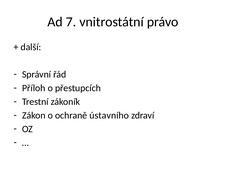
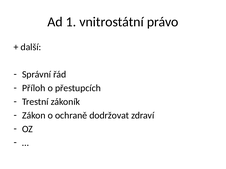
7: 7 -> 1
ústavního: ústavního -> dodržovat
